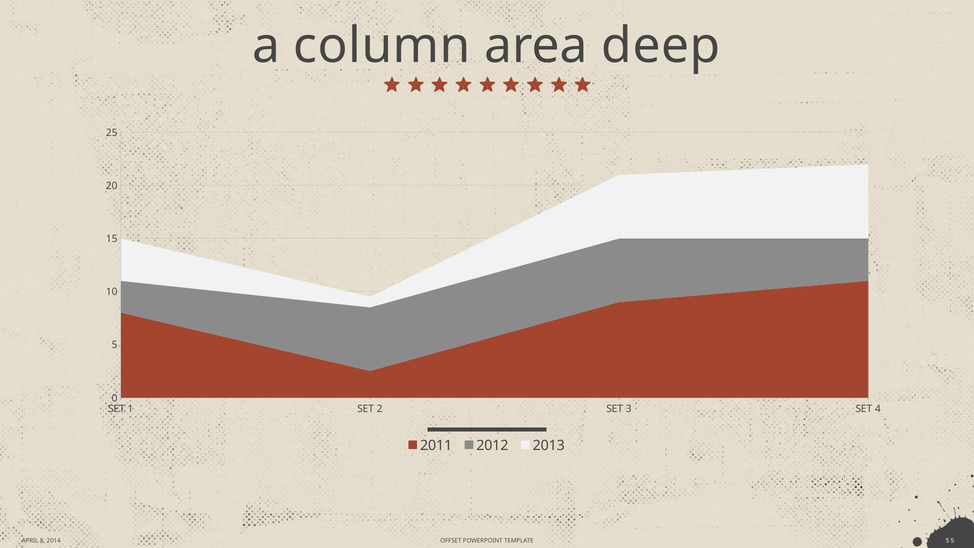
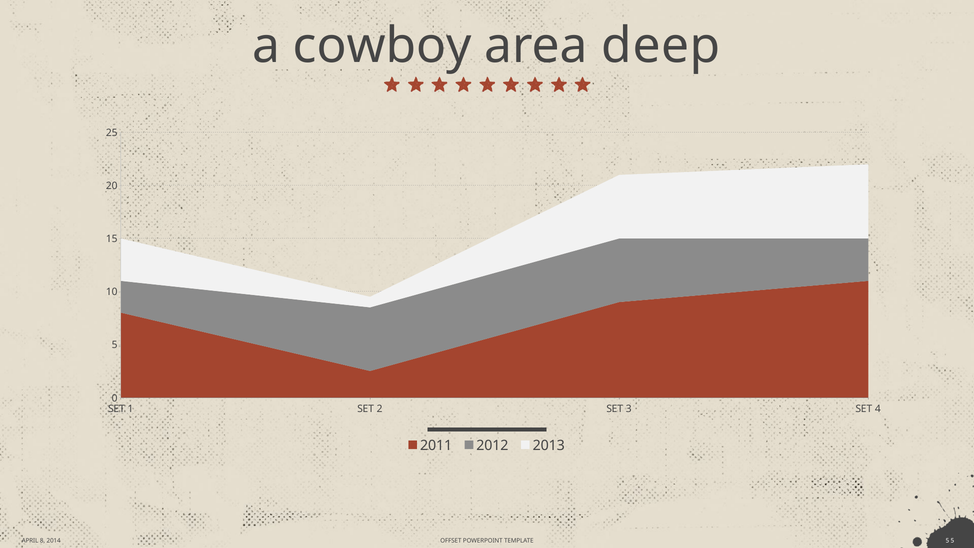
column: column -> cowboy
